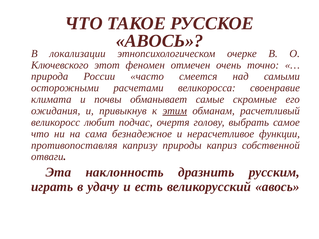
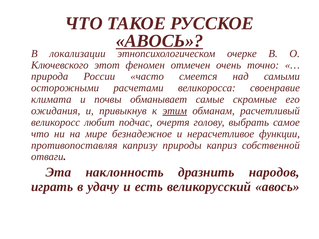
АВОСЬ at (159, 41) underline: none -> present
сама: сама -> мире
русским: русским -> народов
